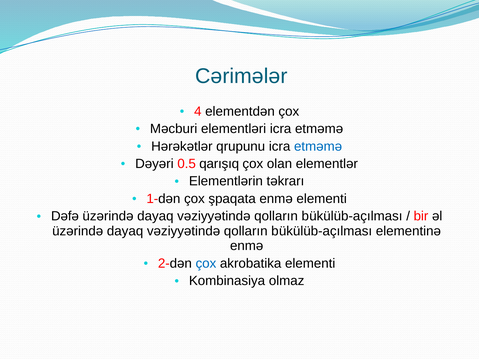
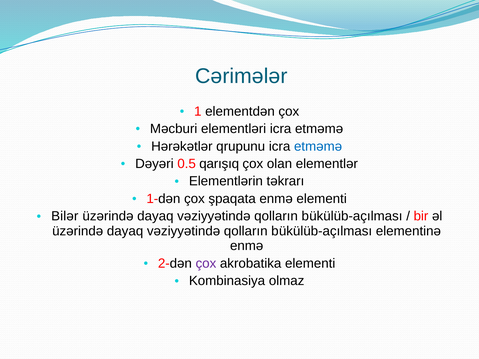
4: 4 -> 1
Dəfə: Dəfə -> Bilər
çox at (206, 264) colour: blue -> purple
